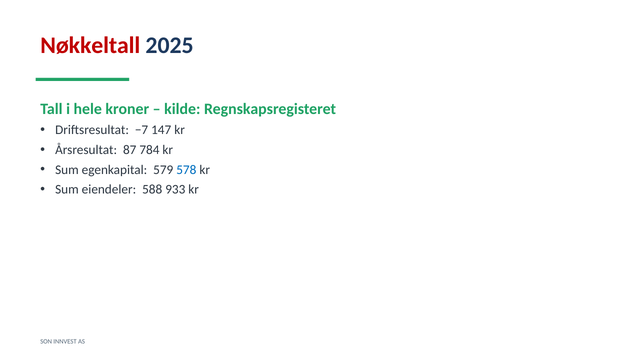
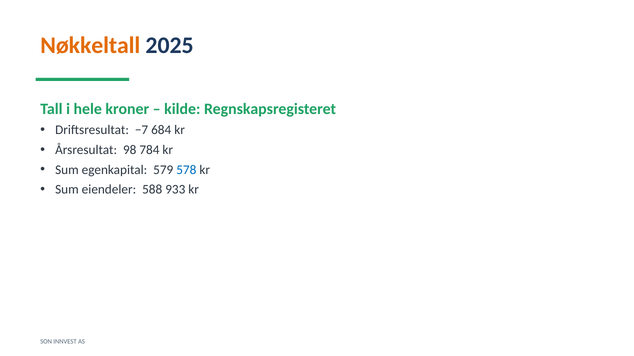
Nøkkeltall colour: red -> orange
147: 147 -> 684
87: 87 -> 98
